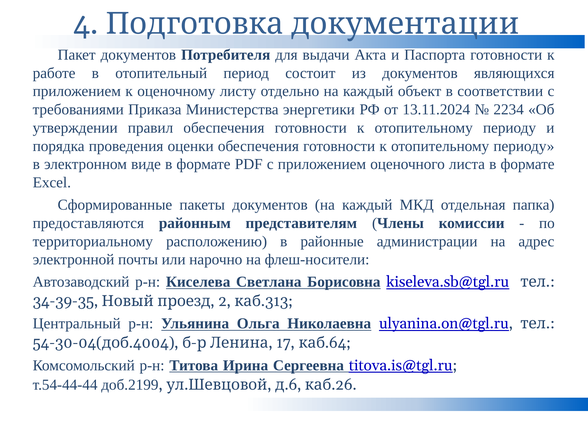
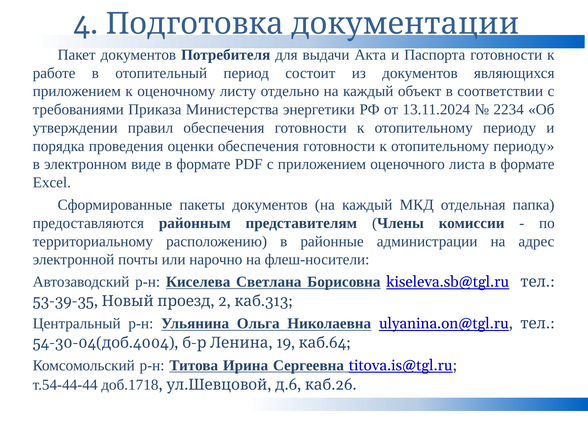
34-39-35: 34-39-35 -> 53-39-35
17: 17 -> 19
доб.2199: доб.2199 -> доб.1718
